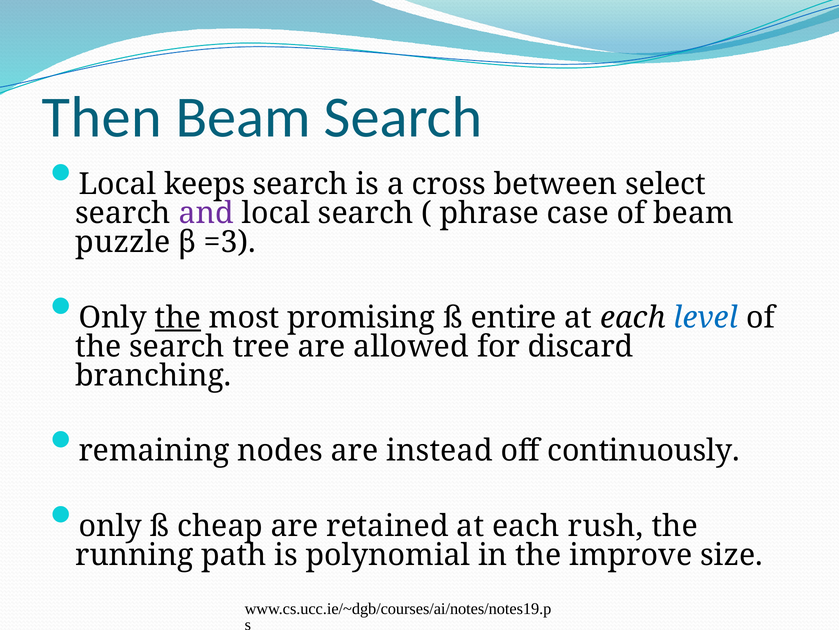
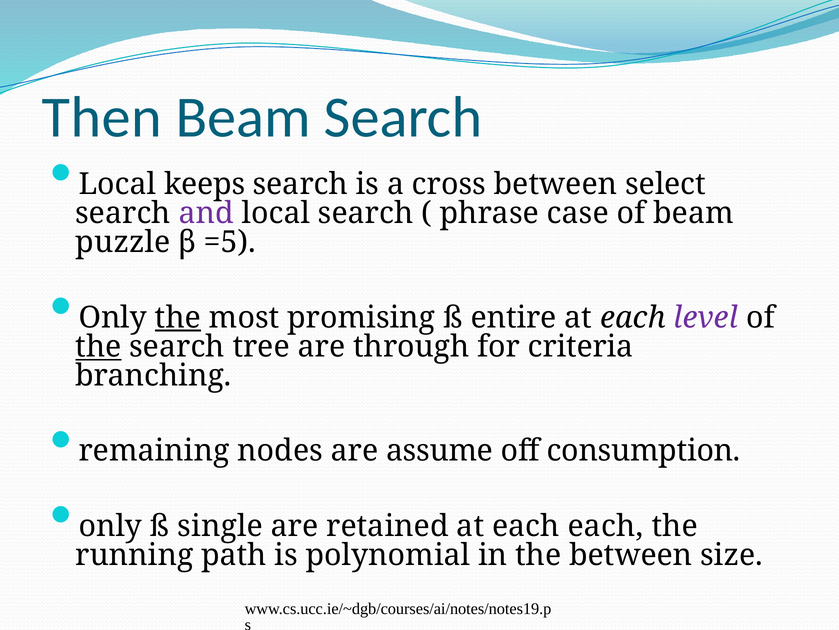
=3: =3 -> =5
level colour: blue -> purple
the at (98, 346) underline: none -> present
allowed: allowed -> through
discard: discard -> criteria
instead: instead -> assume
continuously: continuously -> consumption
cheap: cheap -> single
each rush: rush -> each
the improve: improve -> between
